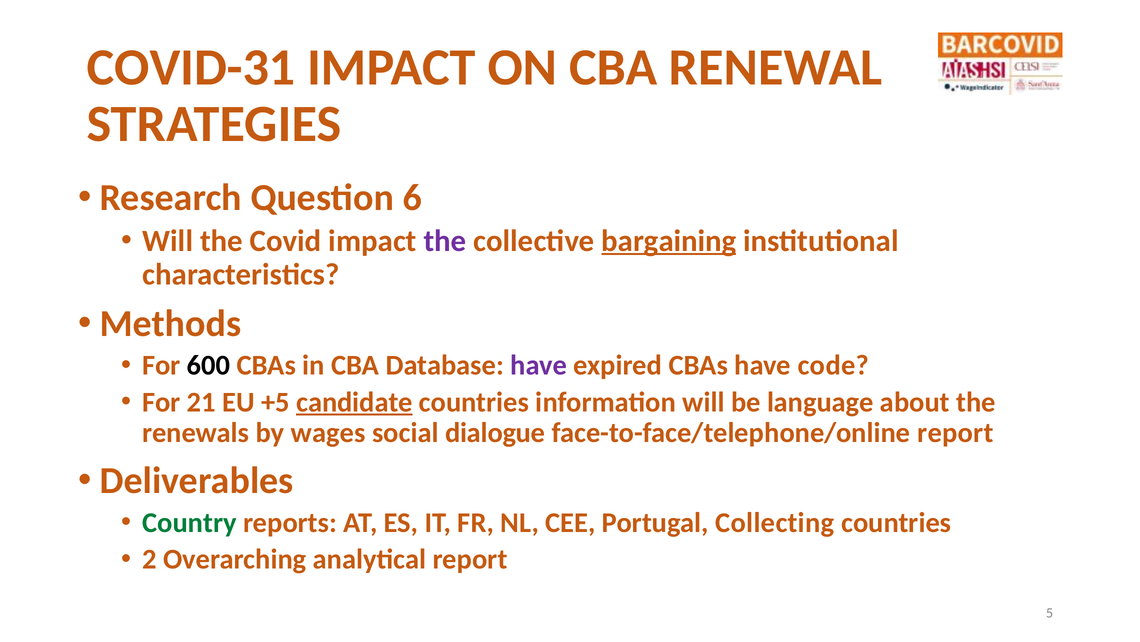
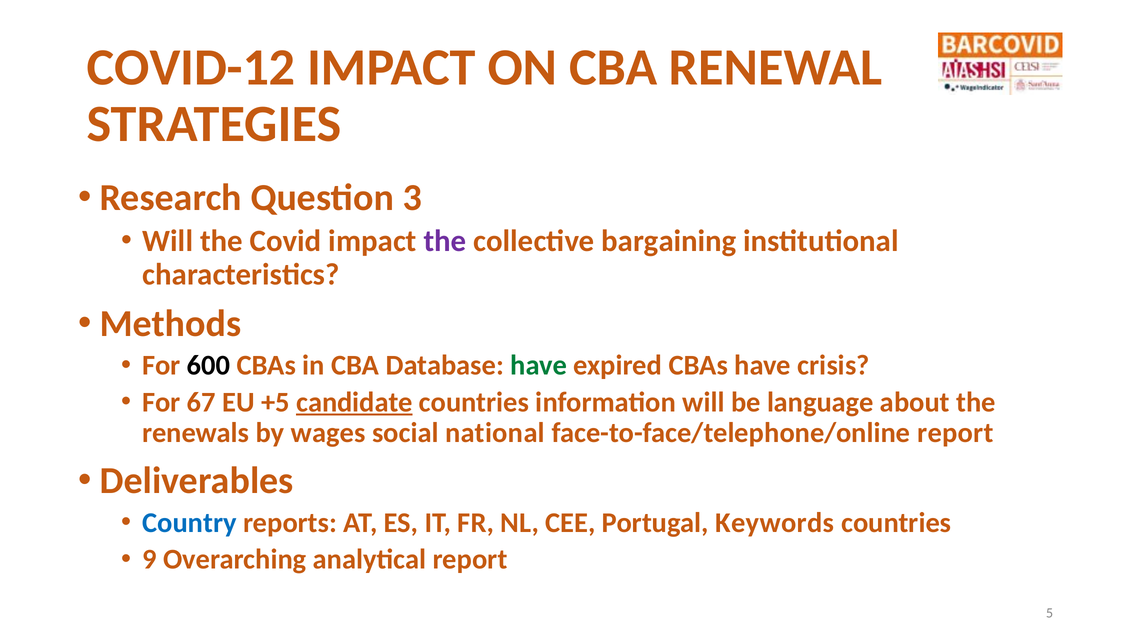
COVID-31: COVID-31 -> COVID-12
6: 6 -> 3
bargaining underline: present -> none
have at (539, 365) colour: purple -> green
code: code -> crisis
21: 21 -> 67
dialogue: dialogue -> national
Country colour: green -> blue
Collecting: Collecting -> Keywords
2: 2 -> 9
